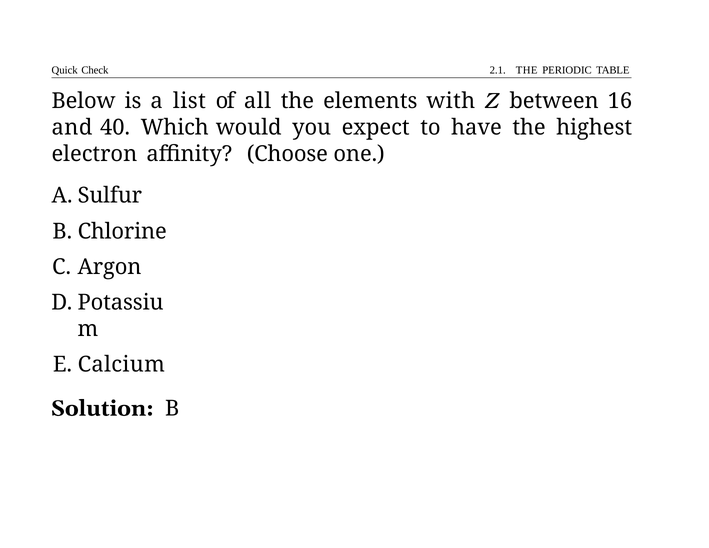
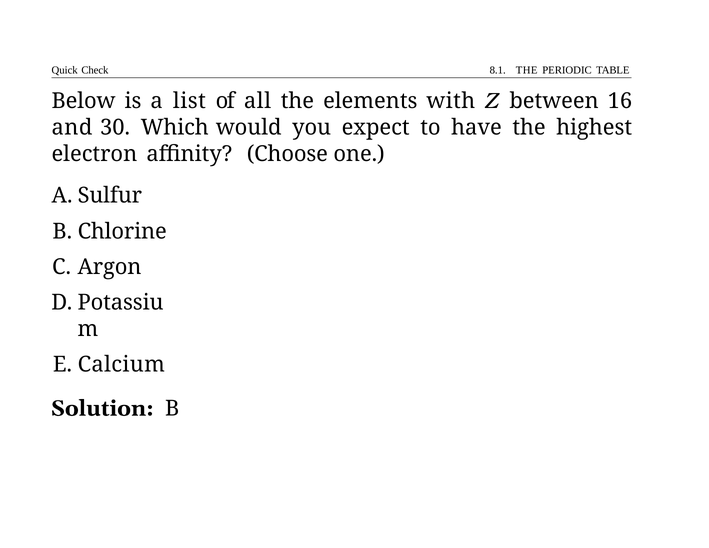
2.1: 2.1 -> 8.1
40: 40 -> 30
